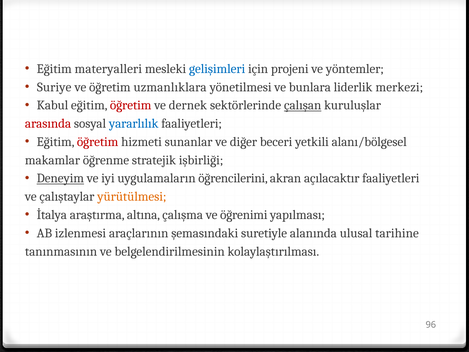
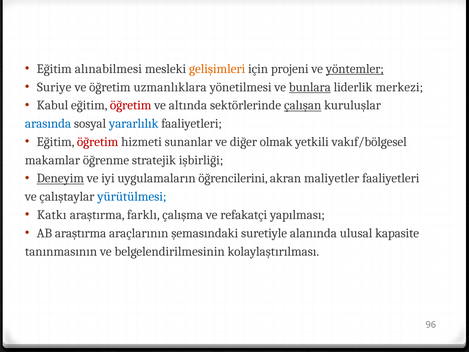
materyalleri: materyalleri -> alınabilmesi
gelişimleri colour: blue -> orange
yöntemler underline: none -> present
bunlara underline: none -> present
dernek: dernek -> altında
arasında colour: red -> blue
beceri: beceri -> olmak
alanı/bölgesel: alanı/bölgesel -> vakıf/bölgesel
açılacaktır: açılacaktır -> maliyetler
yürütülmesi colour: orange -> blue
İtalya: İtalya -> Katkı
altına: altına -> farklı
öğrenimi: öğrenimi -> refakatçi
AB izlenmesi: izlenmesi -> araştırma
tarihine: tarihine -> kapasite
